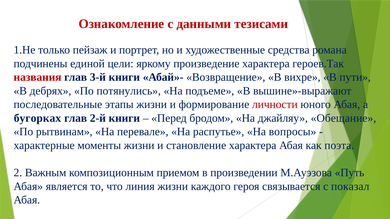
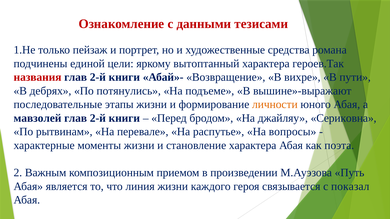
произведение: произведение -> вытоптанный
3-й at (98, 77): 3-й -> 2-й
личности colour: red -> orange
бугорках: бугорках -> мавзолей
Обещание: Обещание -> Сериковна
